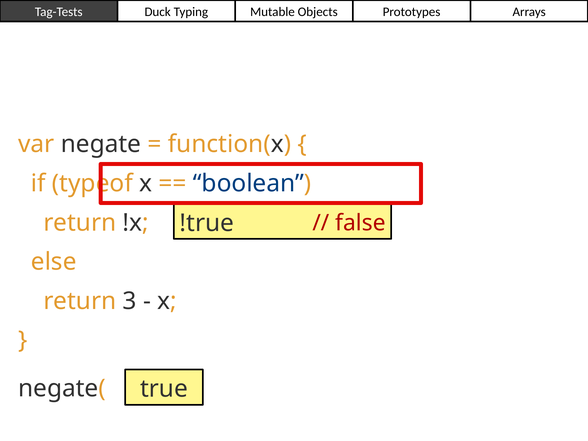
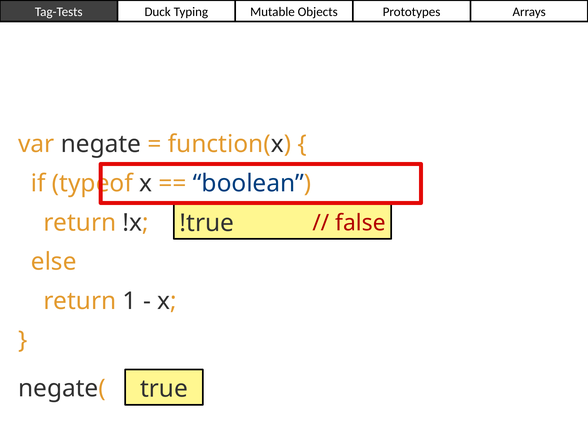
3: 3 -> 1
